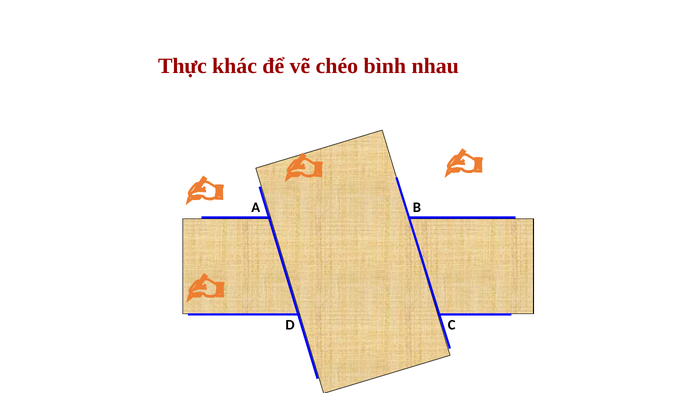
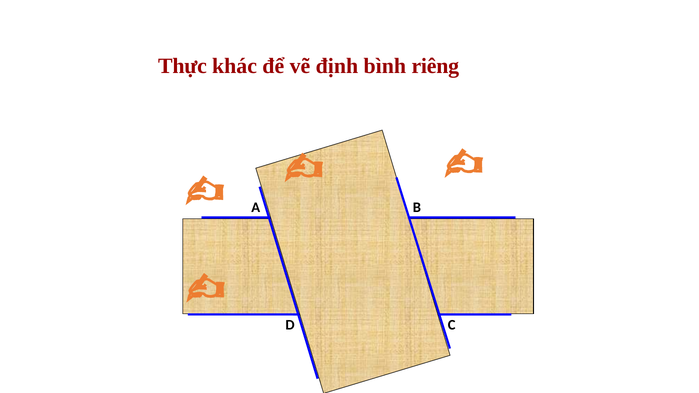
chéo: chéo -> định
nhau: nhau -> riêng
